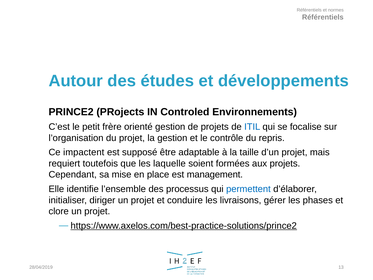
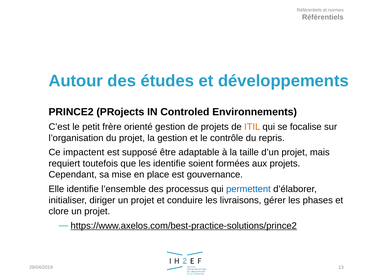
ITIL colour: blue -> orange
les laquelle: laquelle -> identifie
management: management -> gouvernance
